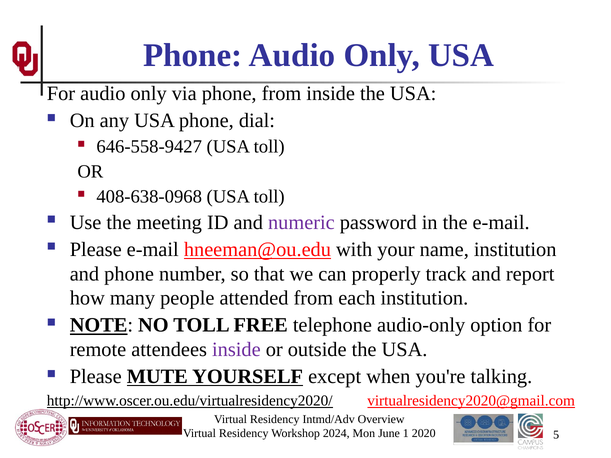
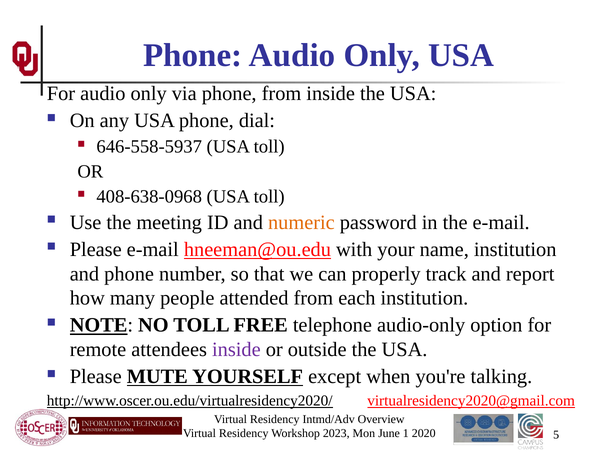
646-558-9427: 646-558-9427 -> 646-558-5937
numeric colour: purple -> orange
2024: 2024 -> 2023
